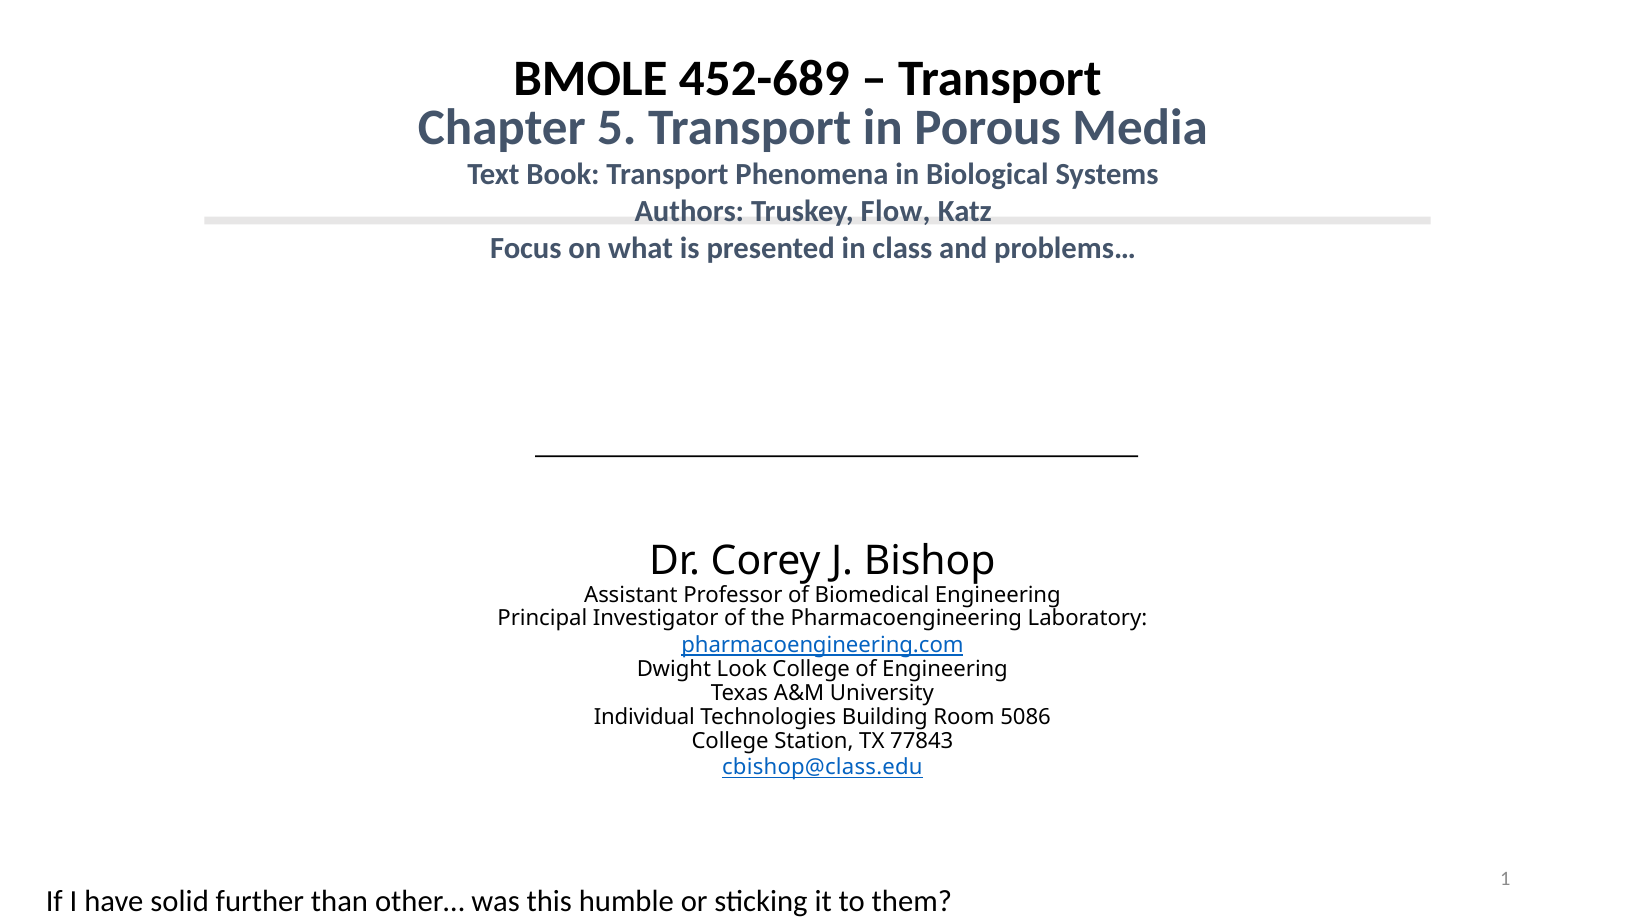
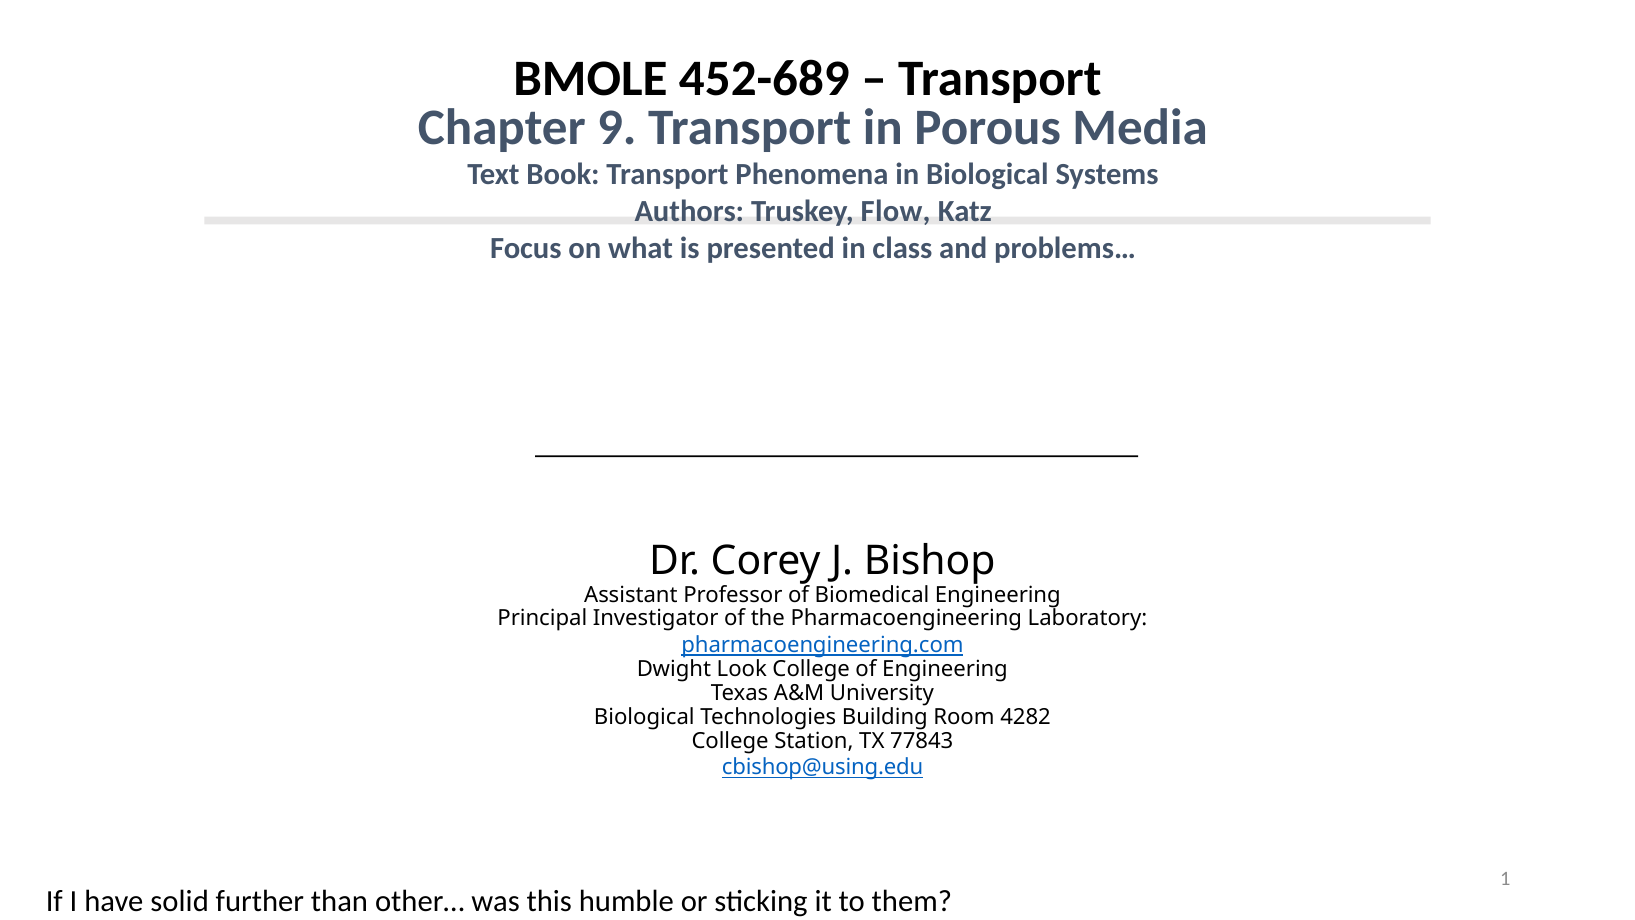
5: 5 -> 9
Individual at (644, 717): Individual -> Biological
5086: 5086 -> 4282
cbishop@class.edu: cbishop@class.edu -> cbishop@using.edu
